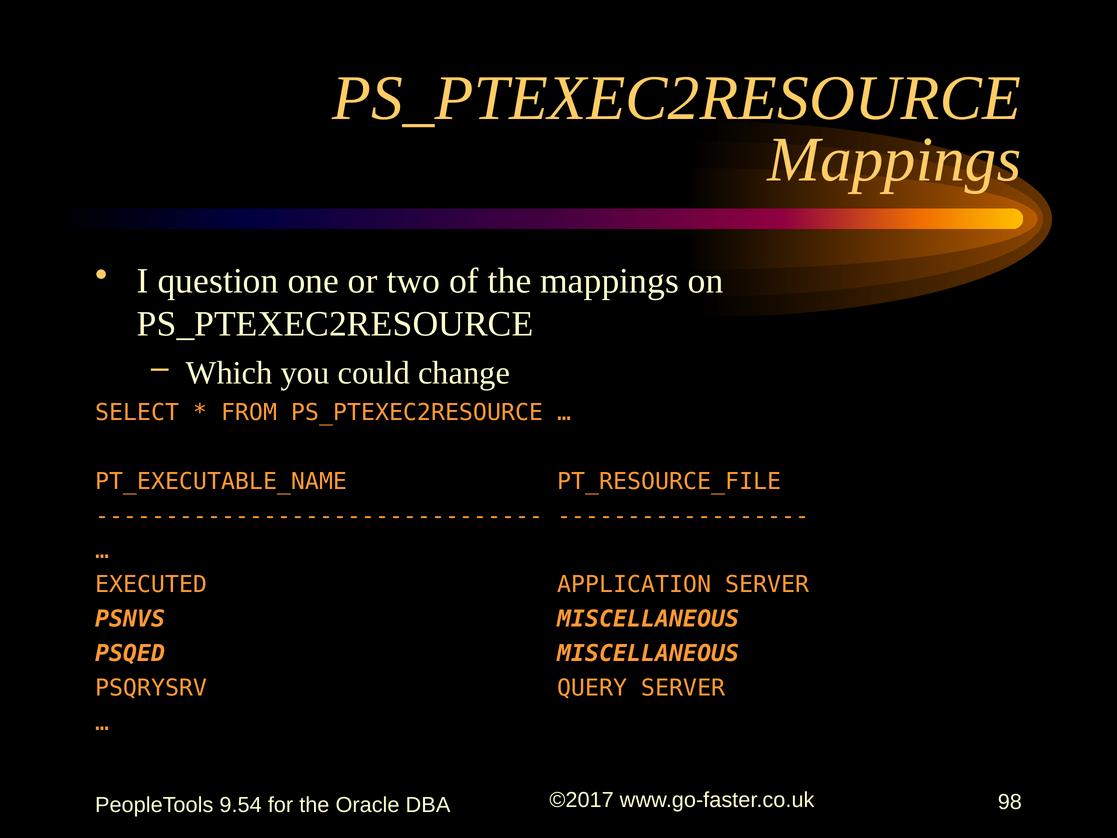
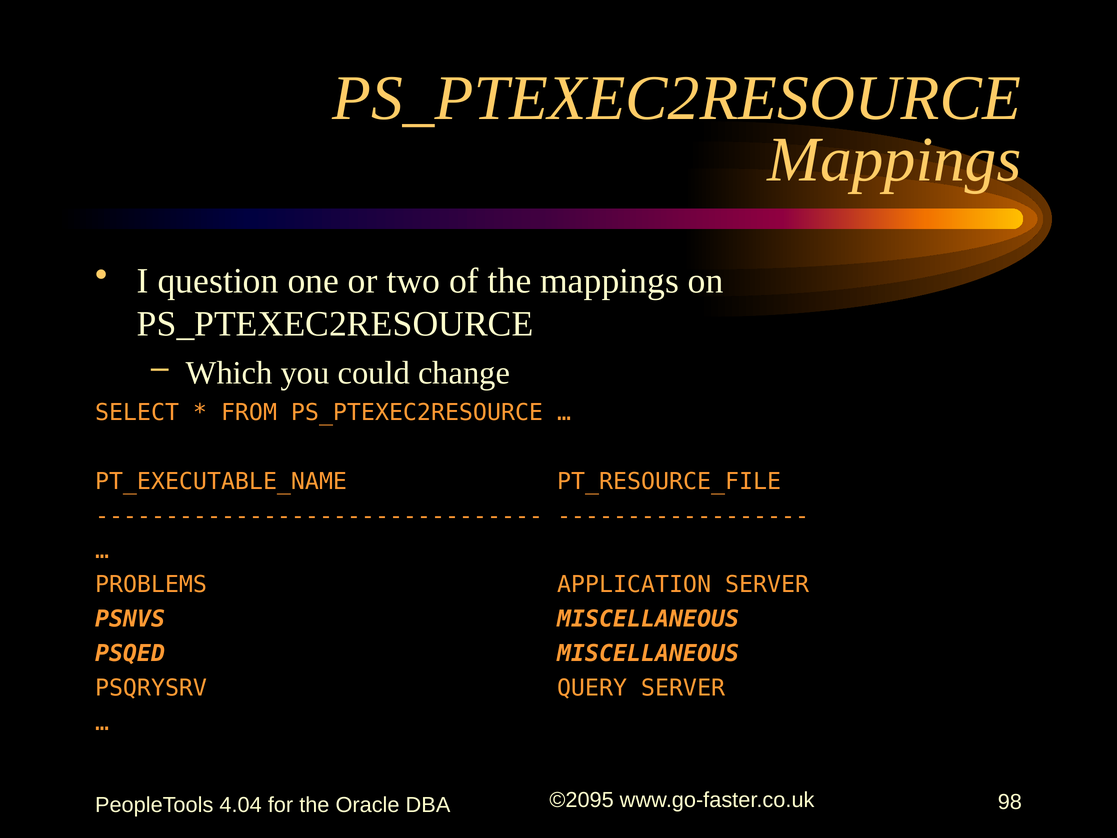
EXECUTED: EXECUTED -> PROBLEMS
9.54: 9.54 -> 4.04
©2017: ©2017 -> ©2095
